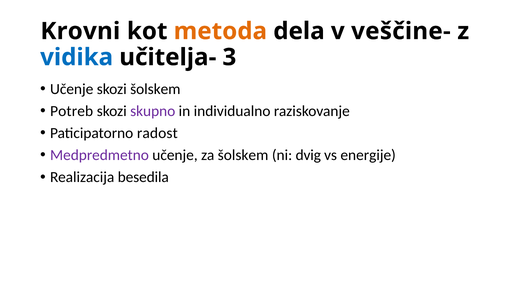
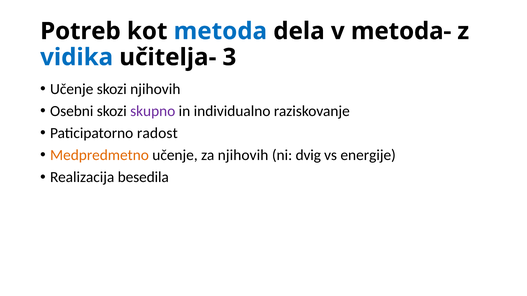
Krovni: Krovni -> Potreb
metoda colour: orange -> blue
veščine-: veščine- -> metoda-
skozi šolskem: šolskem -> njihovih
Potreb: Potreb -> Osebni
Medpredmetno colour: purple -> orange
za šolskem: šolskem -> njihovih
